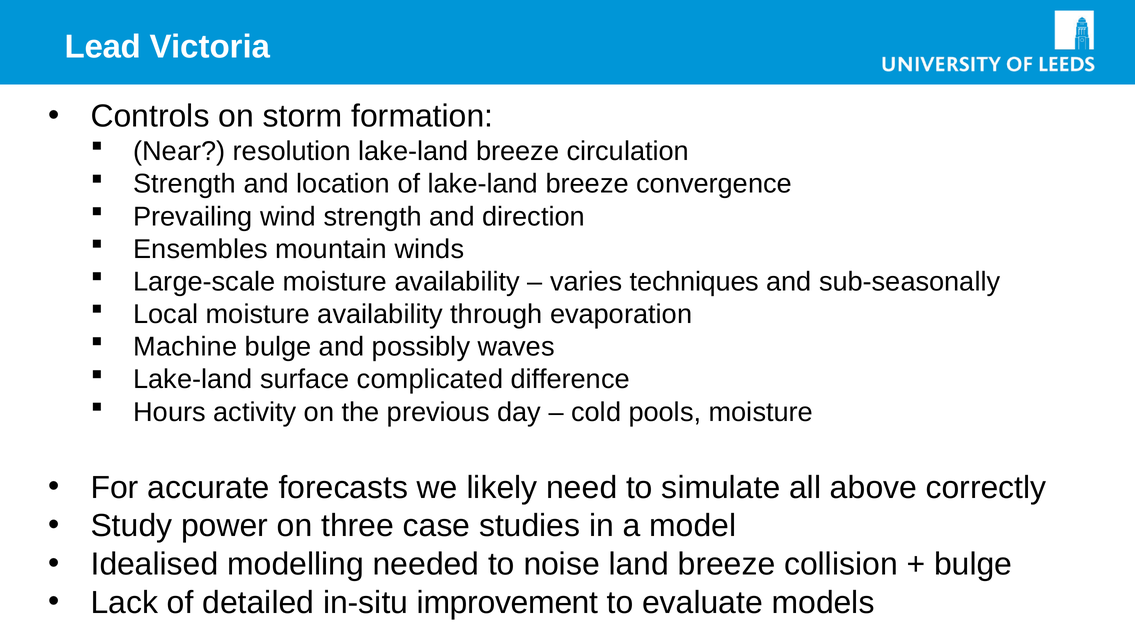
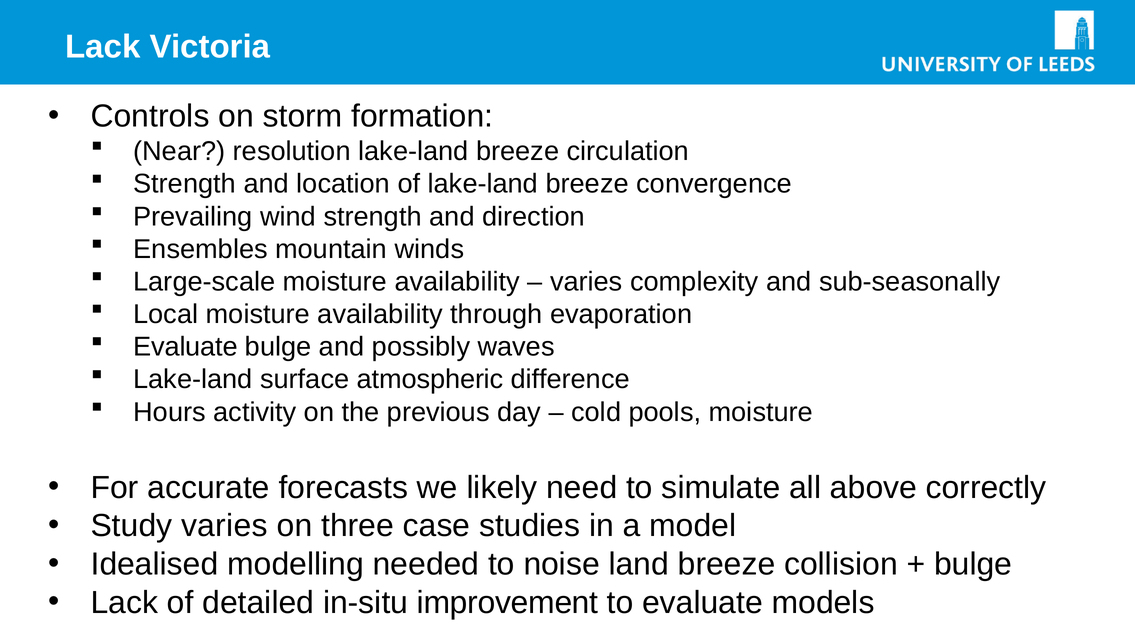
Lead at (103, 47): Lead -> Lack
techniques: techniques -> complexity
Machine at (185, 347): Machine -> Evaluate
complicated: complicated -> atmospheric
Study power: power -> varies
